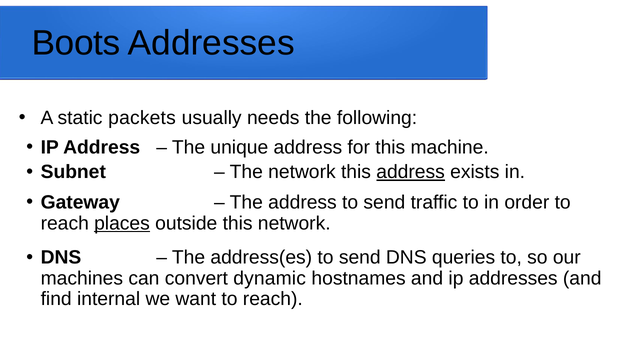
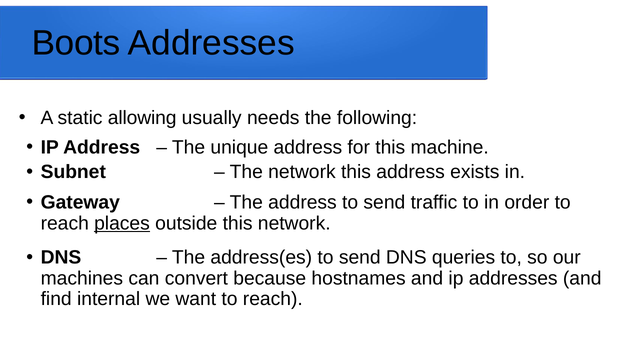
packets: packets -> allowing
address at (411, 172) underline: present -> none
dynamic: dynamic -> because
